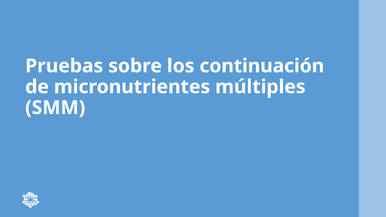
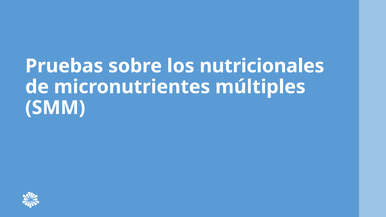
continuación: continuación -> nutricionales
